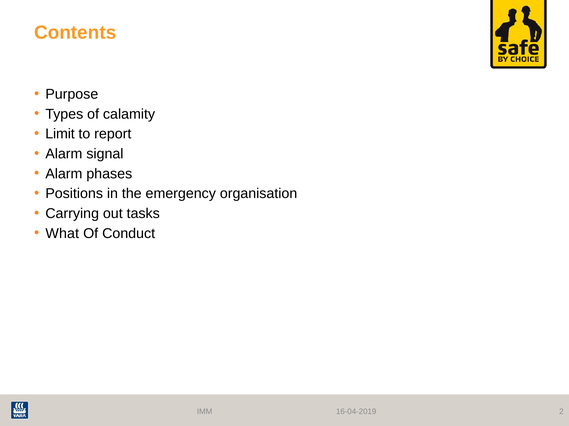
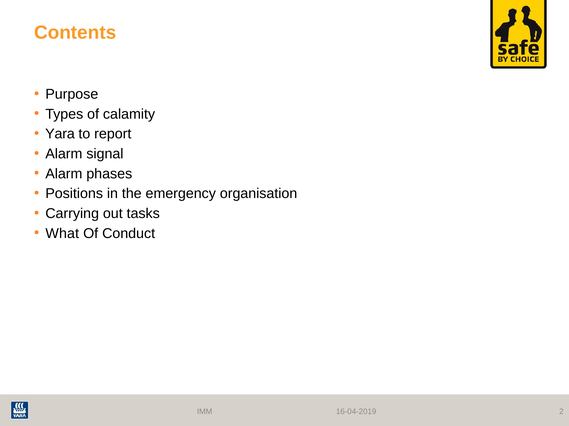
Limit: Limit -> Yara
